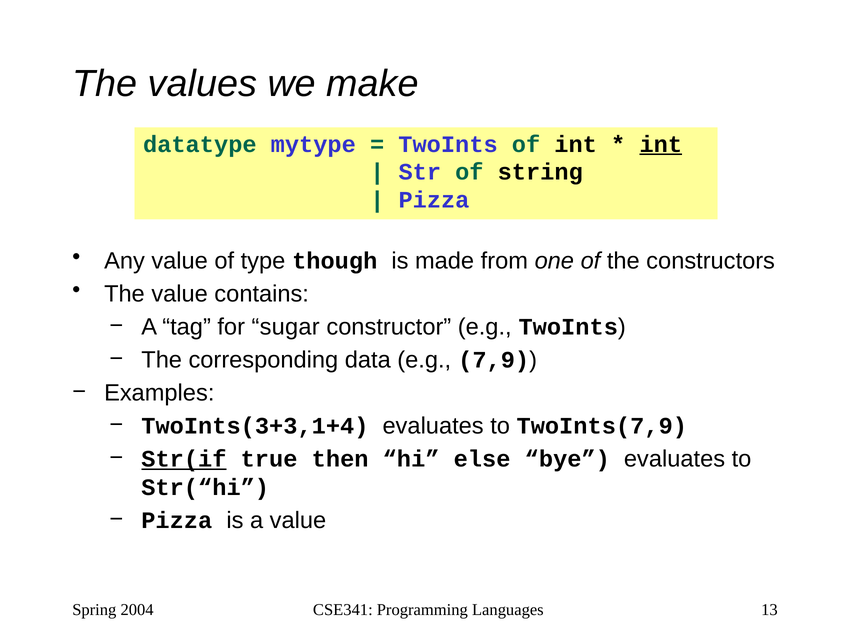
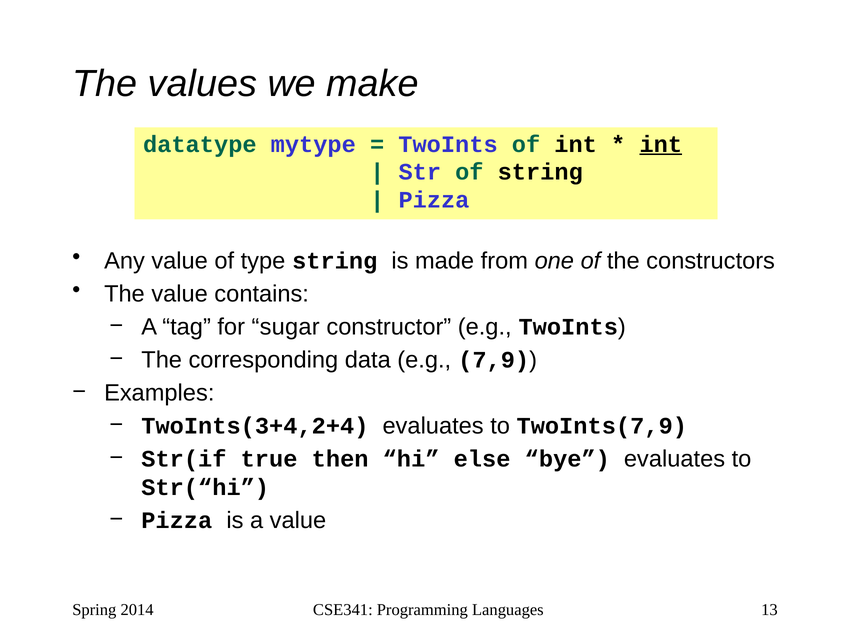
type though: though -> string
TwoInts(3+3,1+4: TwoInts(3+3,1+4 -> TwoInts(3+4,2+4
Str(if underline: present -> none
2004: 2004 -> 2014
